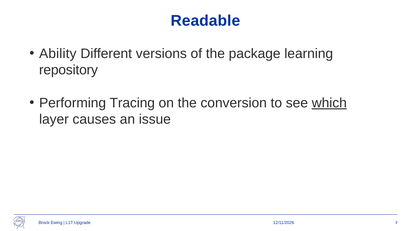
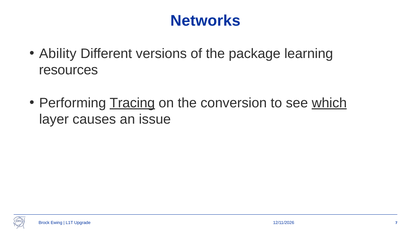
Readable: Readable -> Networks
repository: repository -> resources
Tracing underline: none -> present
